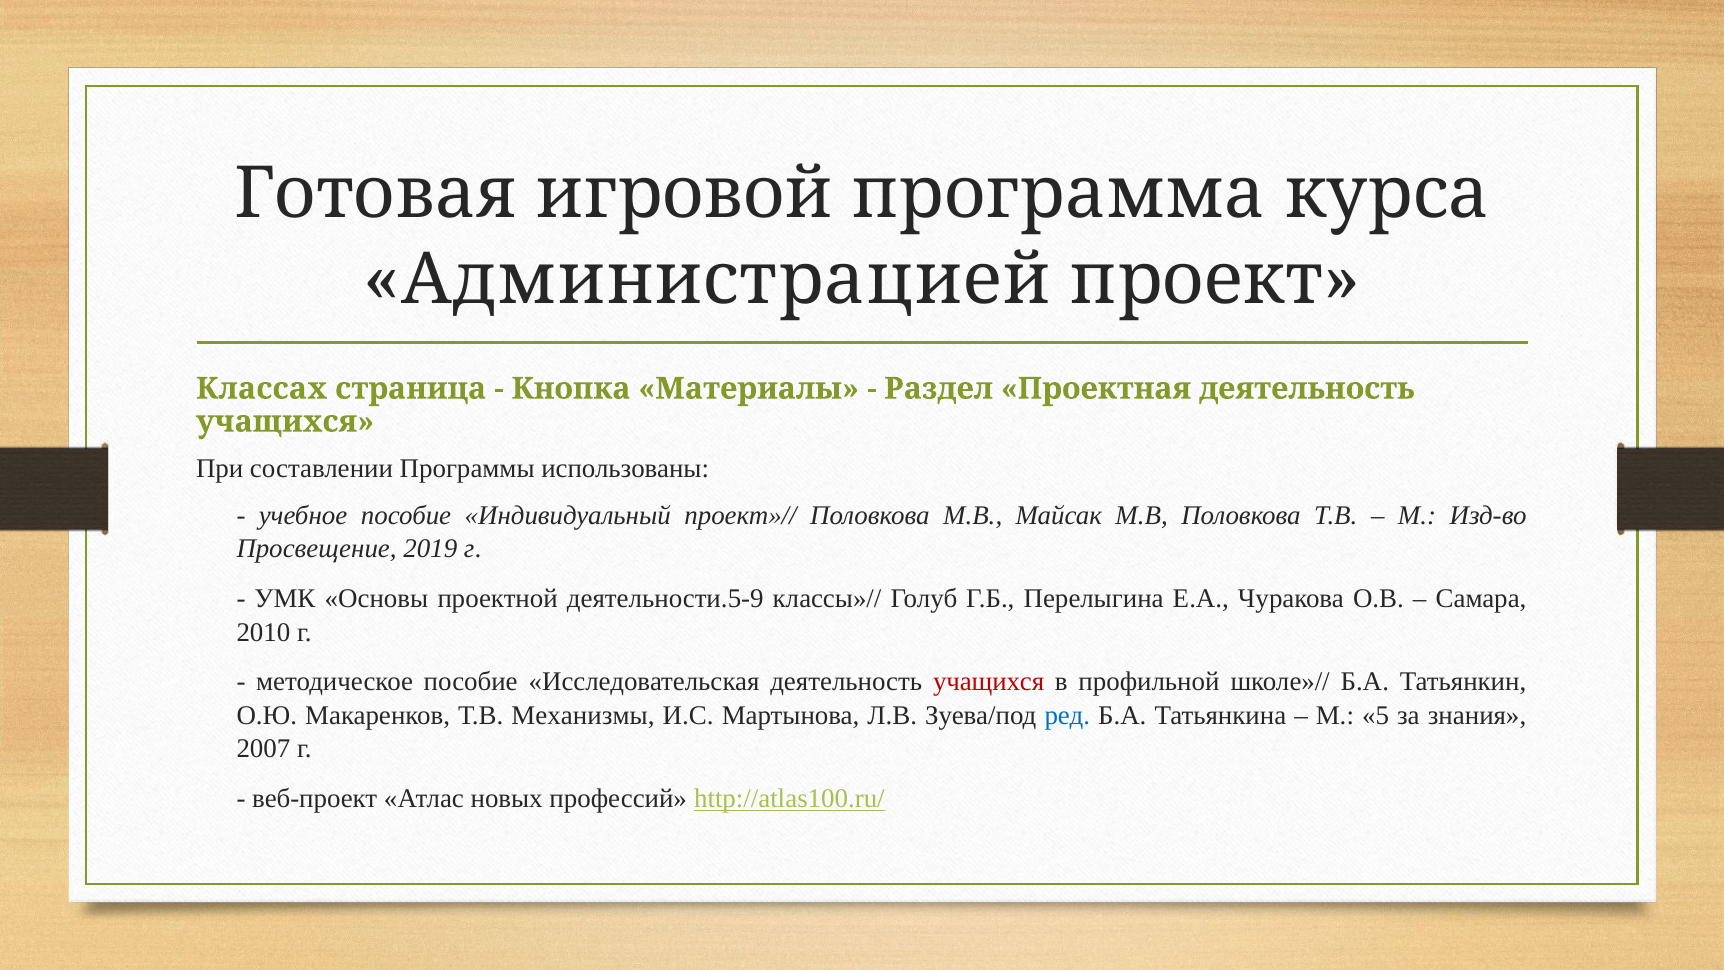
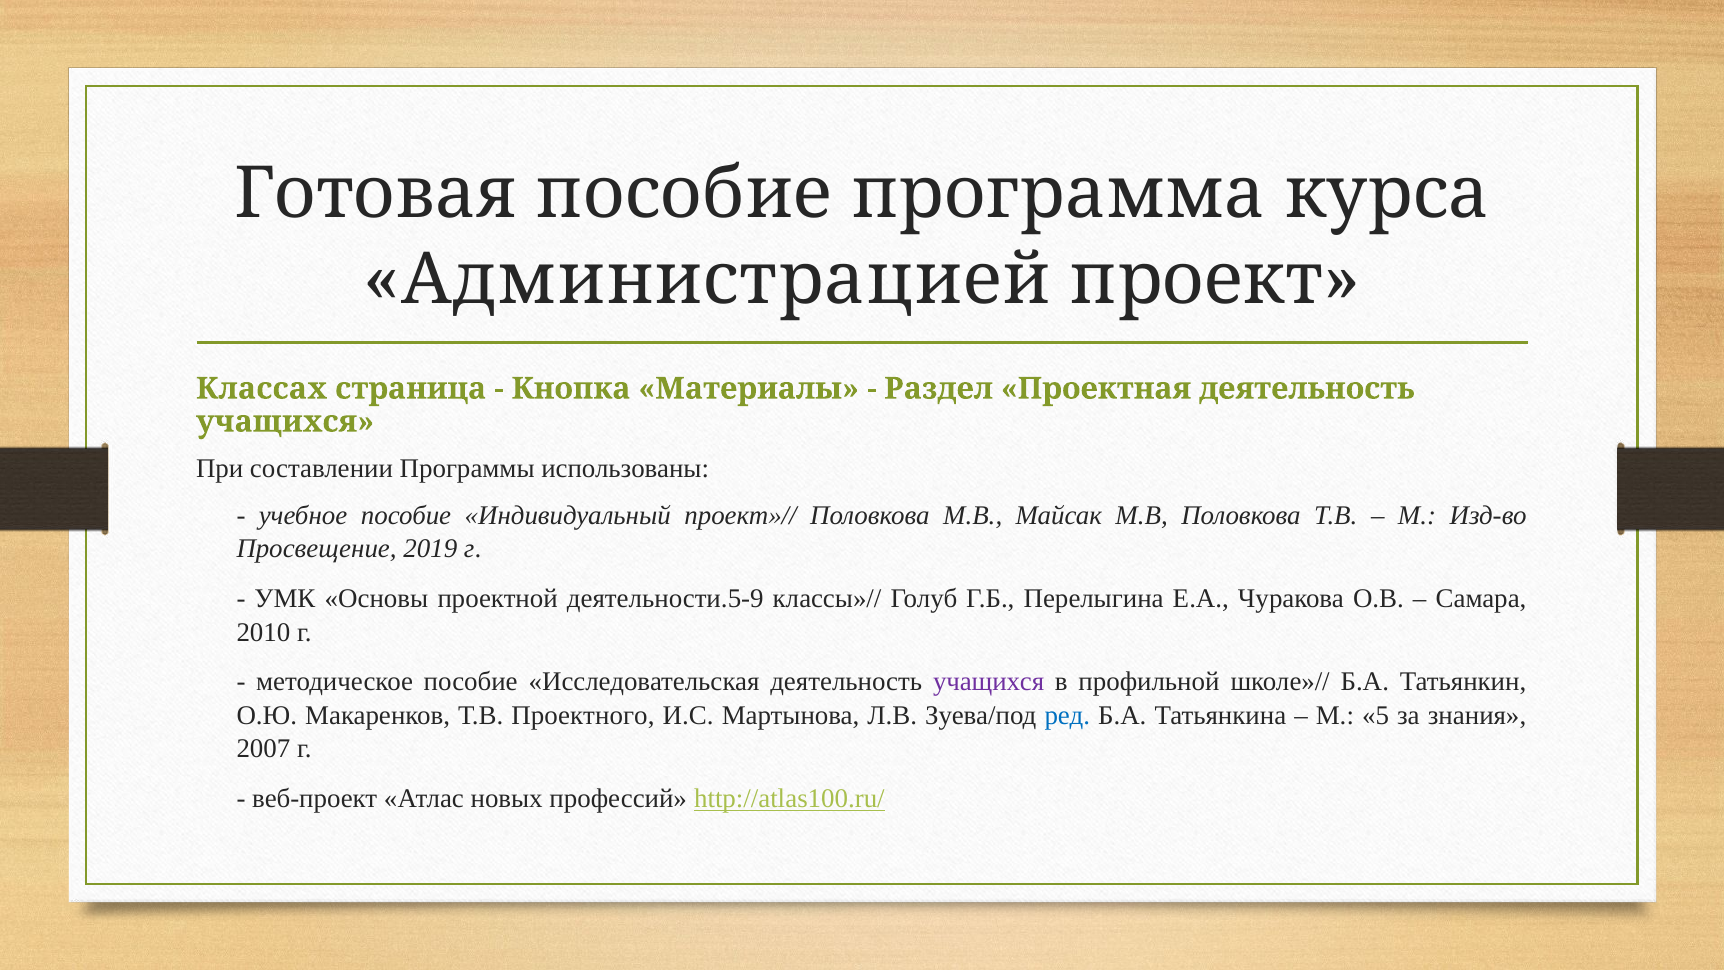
Готовая игровой: игровой -> пособие
учащихся at (989, 682) colour: red -> purple
Механизмы: Механизмы -> Проектного
